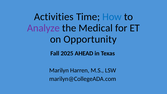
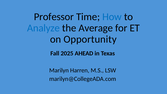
Activities: Activities -> Professor
Analyze colour: purple -> blue
Medical: Medical -> Average
